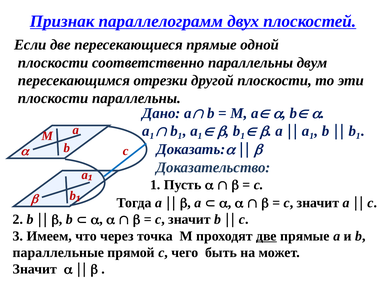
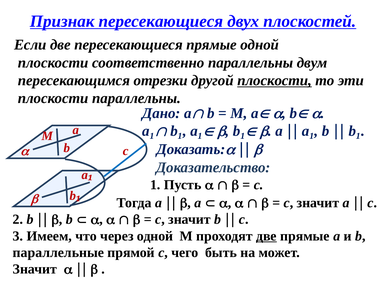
Признак параллелограмм: параллелограмм -> пересекающиеся
плоскости at (275, 81) underline: none -> present
через точка: точка -> одной
